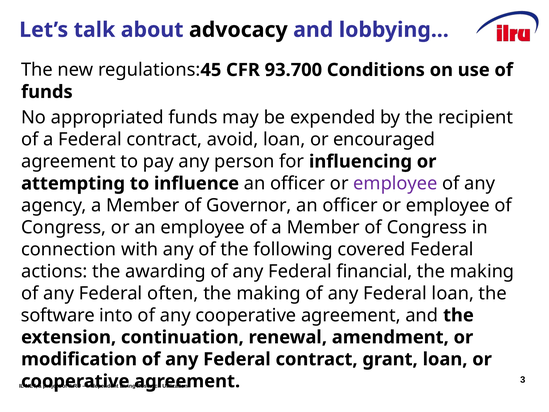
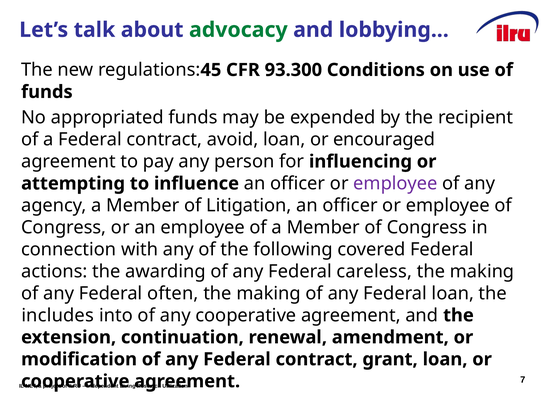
advocacy colour: black -> green
93.700: 93.700 -> 93.300
Governor: Governor -> Litigation
financial: financial -> careless
software: software -> includes
3: 3 -> 7
